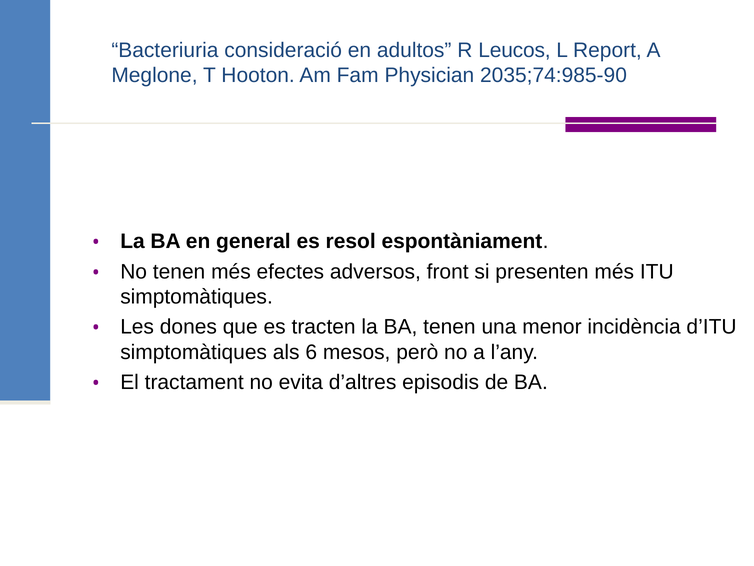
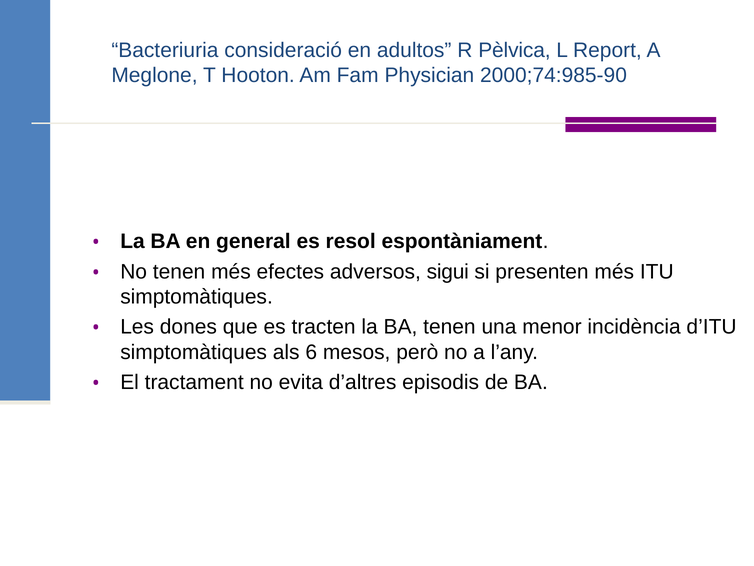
Leucos: Leucos -> Pèlvica
2035;74:985-90: 2035;74:985-90 -> 2000;74:985-90
front: front -> sigui
